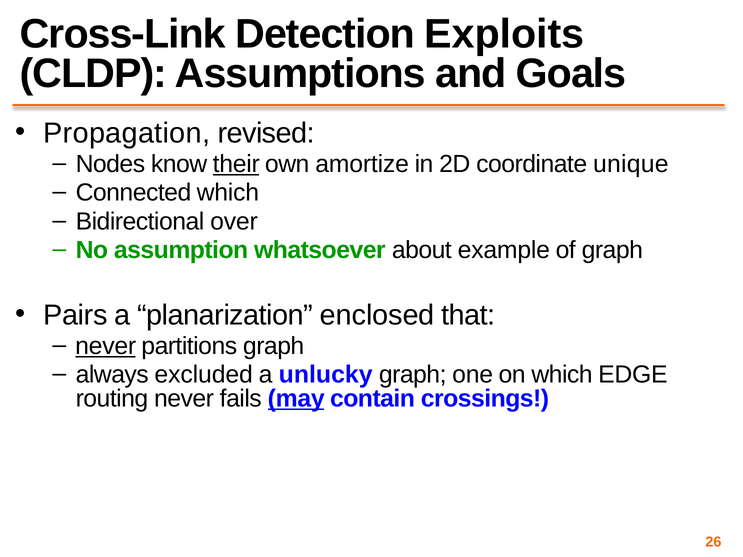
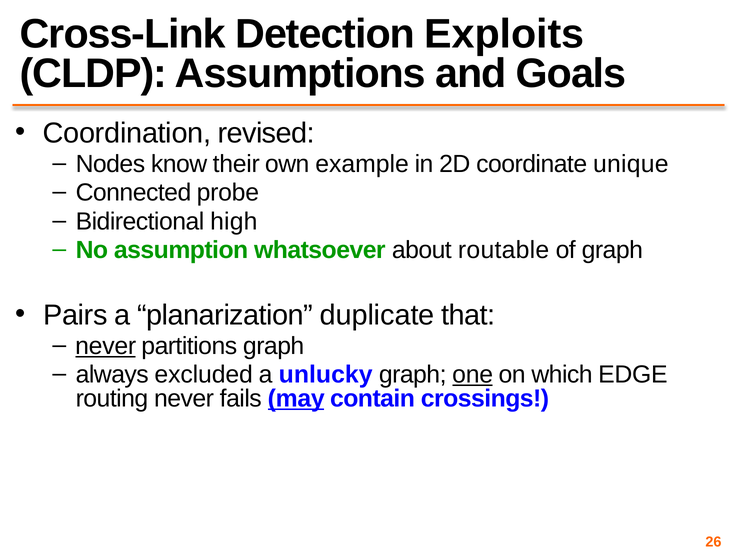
Propagation: Propagation -> Coordination
their underline: present -> none
amortize: amortize -> example
Connected which: which -> probe
over: over -> high
example: example -> routable
enclosed: enclosed -> duplicate
one underline: none -> present
